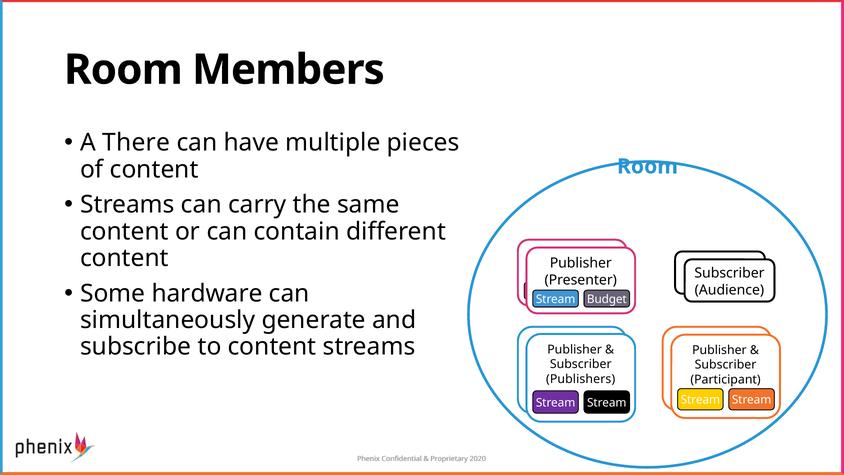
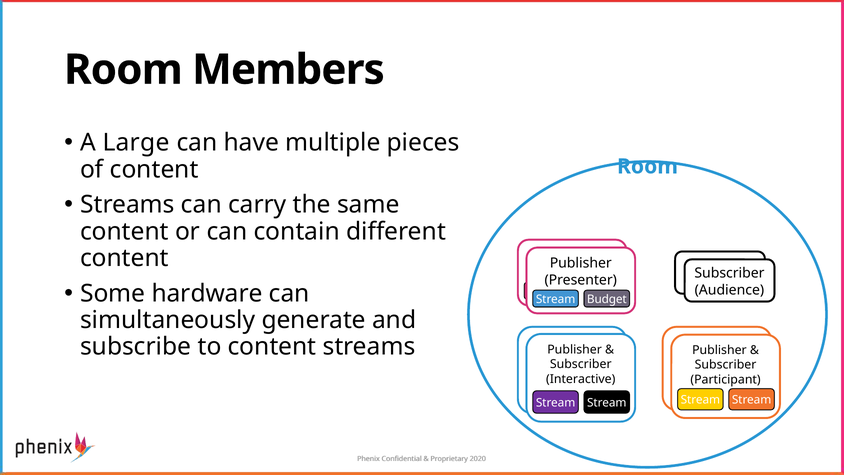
There: There -> Large
Publishers: Publishers -> Interactive
